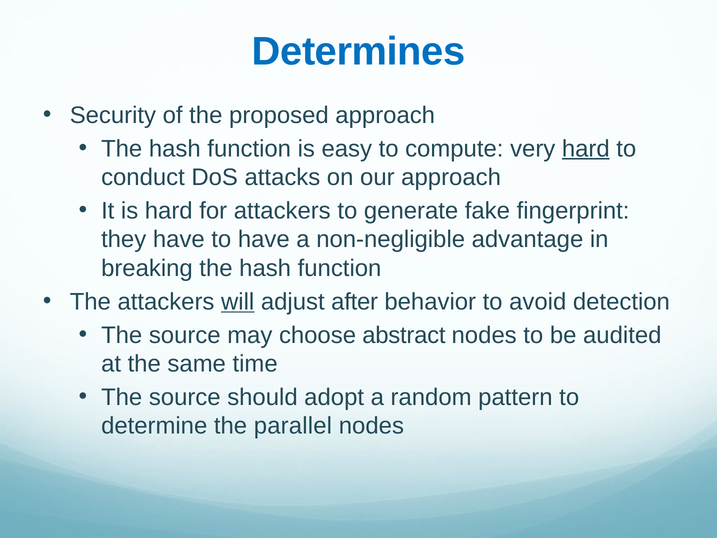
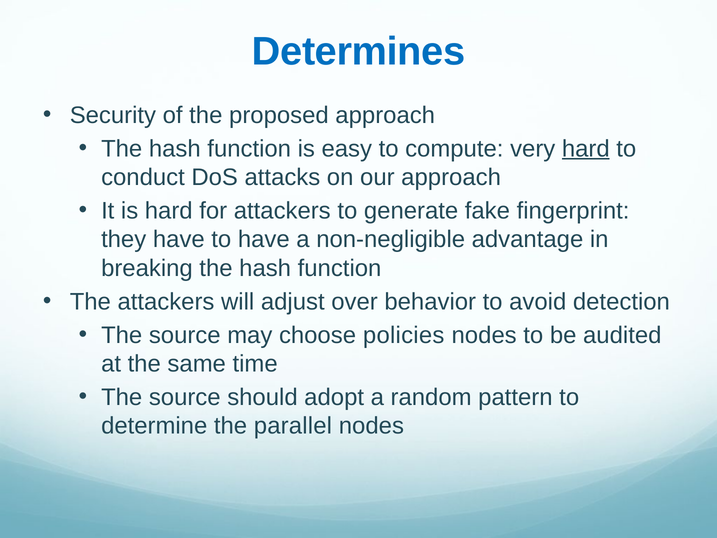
will underline: present -> none
after: after -> over
abstract: abstract -> policies
